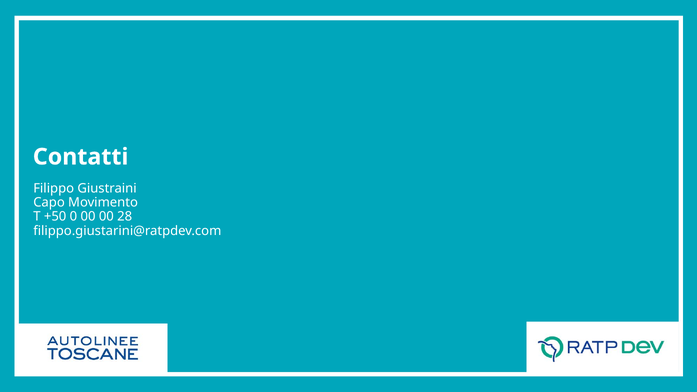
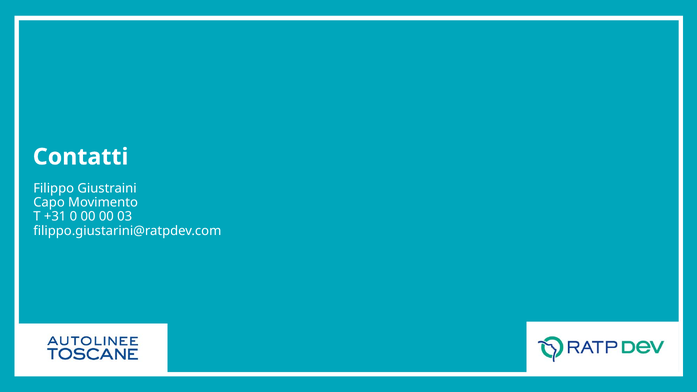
+50: +50 -> +31
28: 28 -> 03
